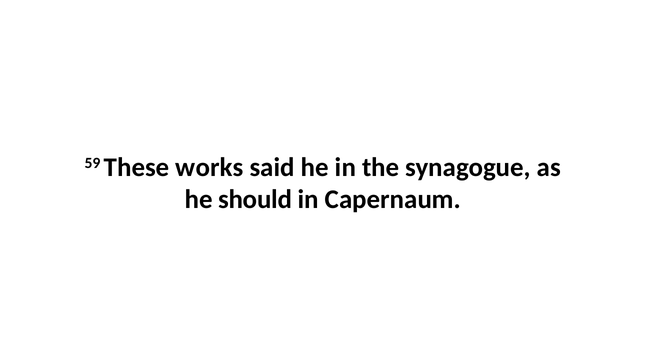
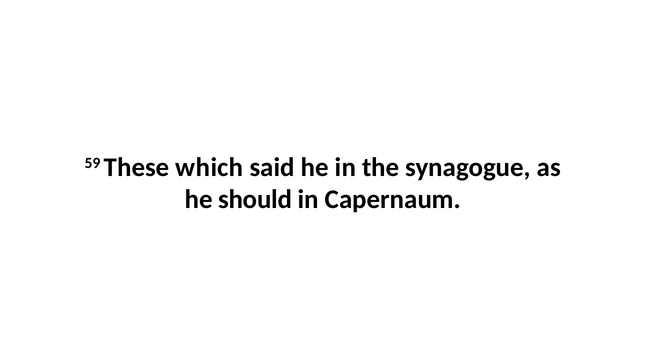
works: works -> which
